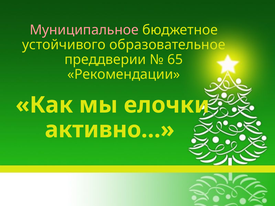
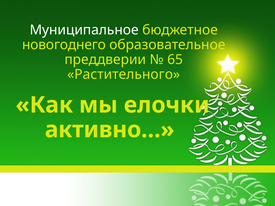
Муниципальное colour: pink -> white
устойчивого: устойчивого -> новогоднего
Рекомендации: Рекомендации -> Растительного
